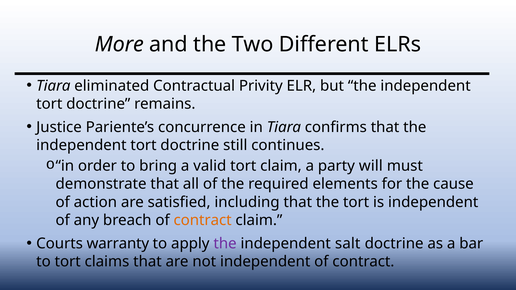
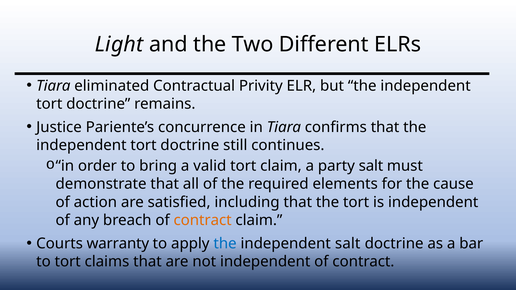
More: More -> Light
party will: will -> salt
the at (225, 244) colour: purple -> blue
